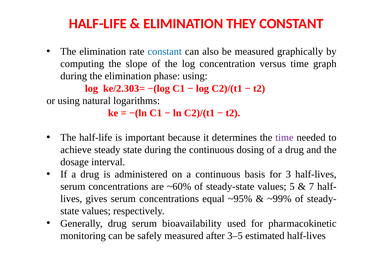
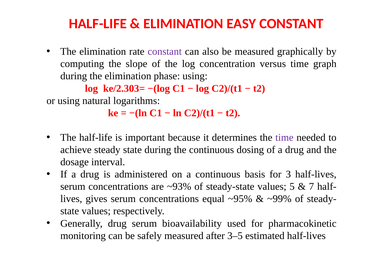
THEY: THEY -> EASY
constant at (165, 52) colour: blue -> purple
~60%: ~60% -> ~93%
